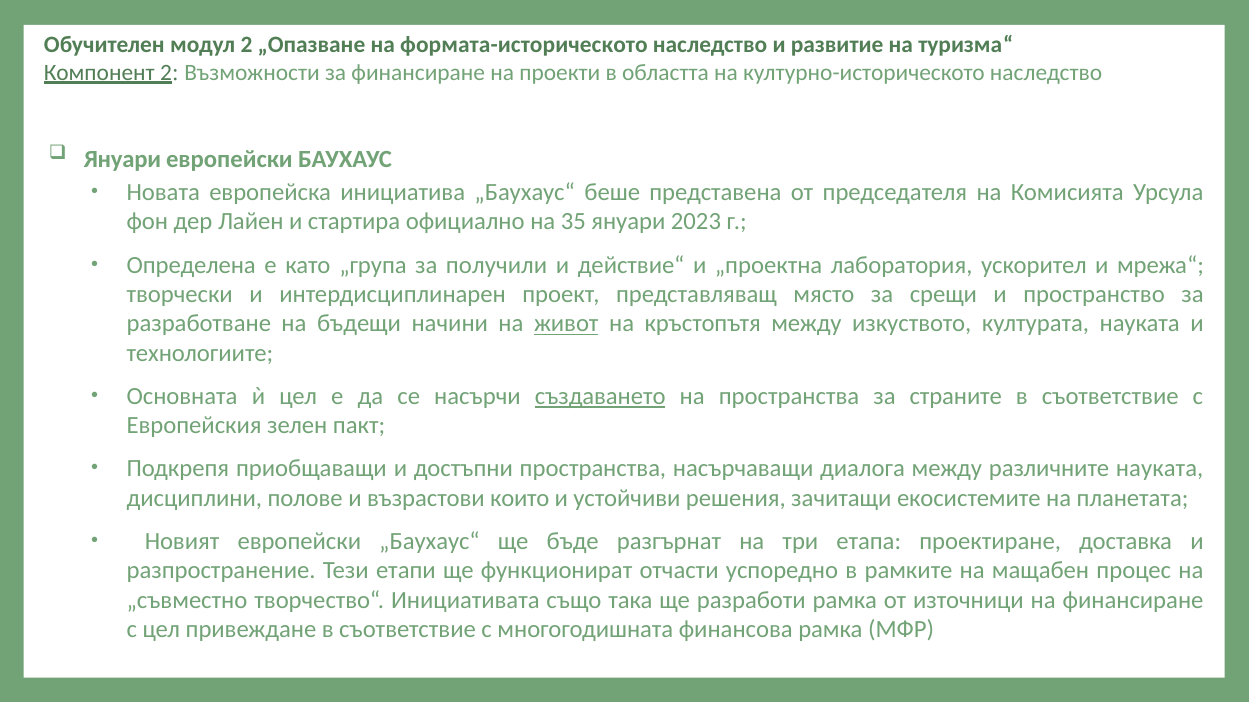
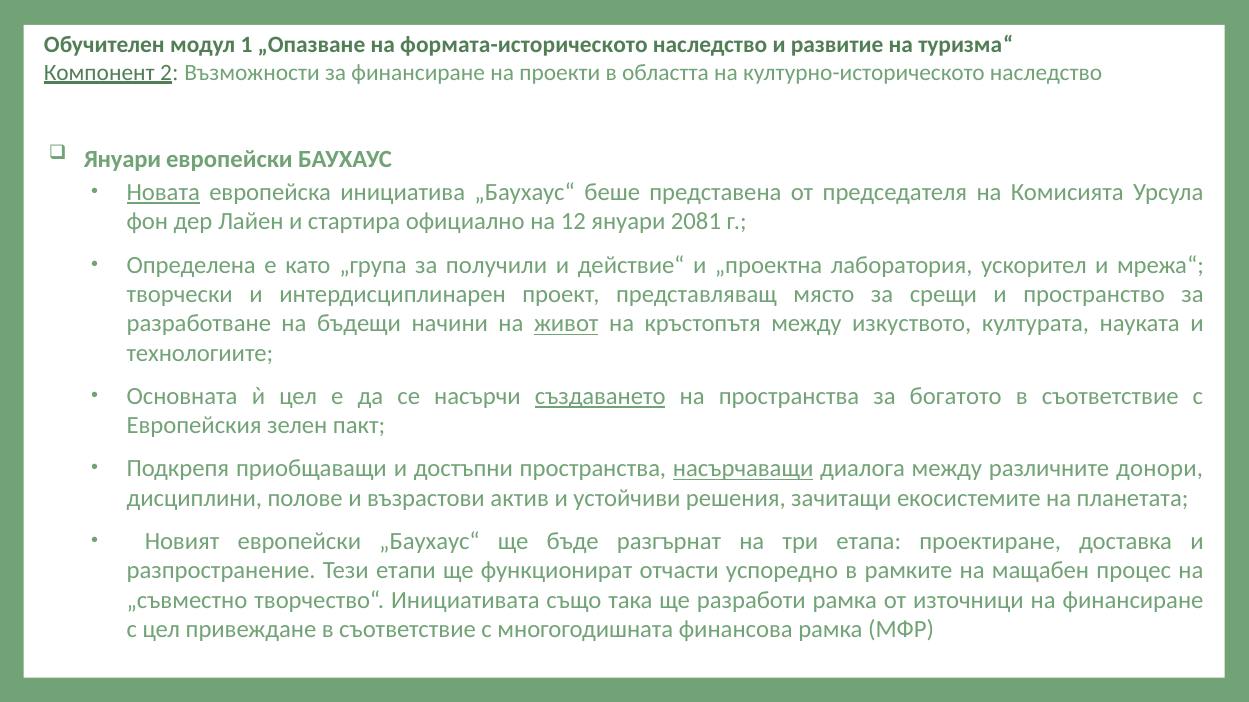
модул 2: 2 -> 1
Новата underline: none -> present
35: 35 -> 12
2023: 2023 -> 2081
страните: страните -> богатото
насърчаващи underline: none -> present
различните науката: науката -> донори
които: които -> актив
